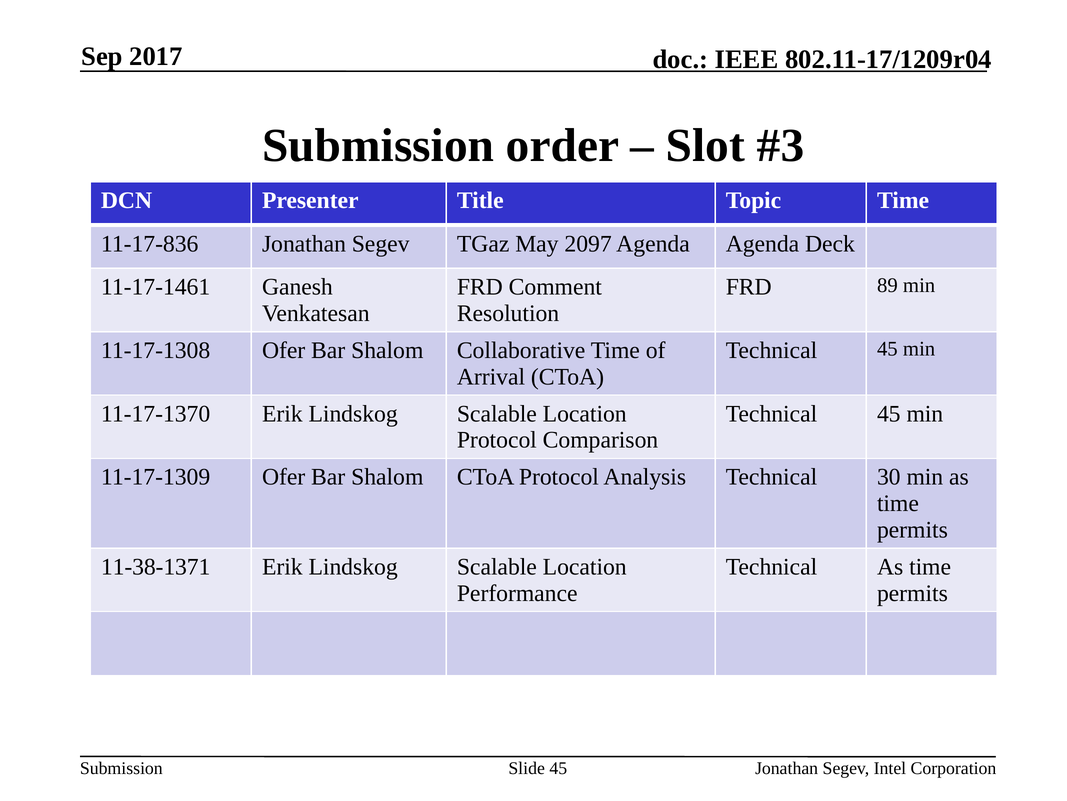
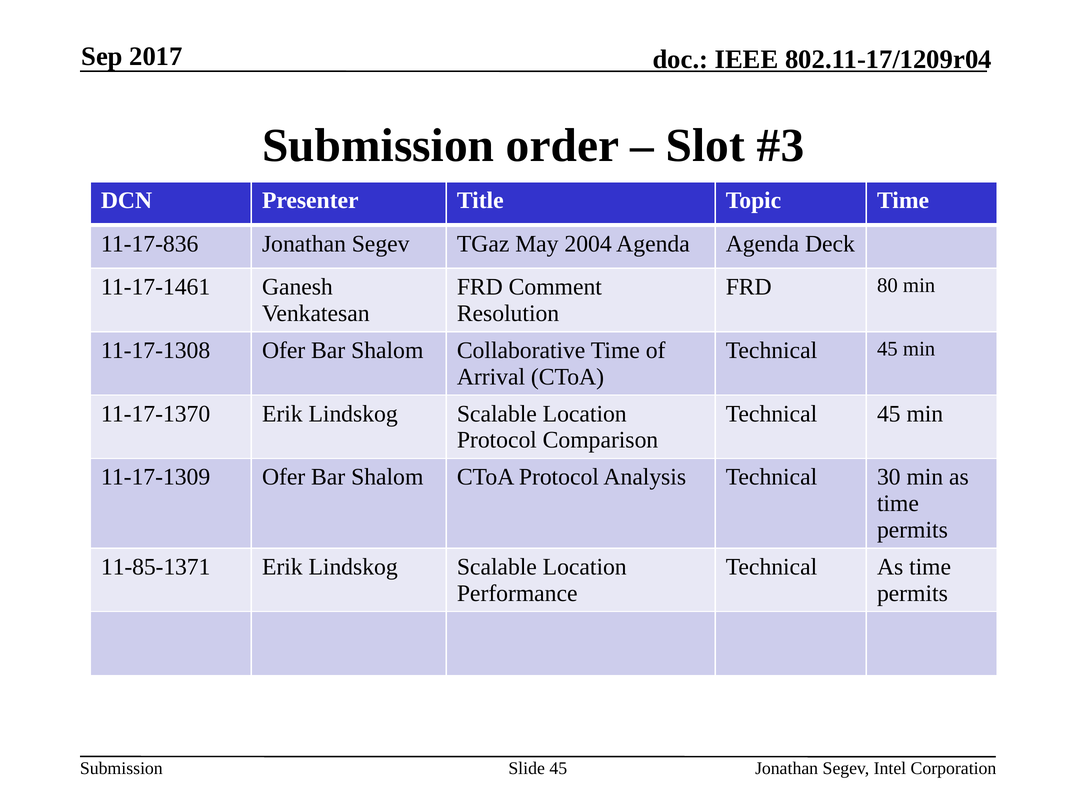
2097: 2097 -> 2004
89: 89 -> 80
11-38-1371: 11-38-1371 -> 11-85-1371
